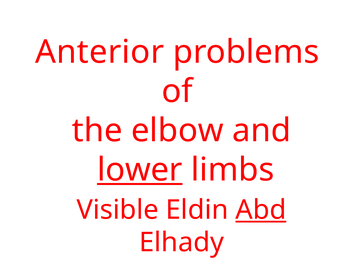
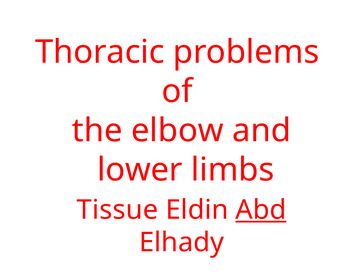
Anterior: Anterior -> Thoracic
lower underline: present -> none
Visible: Visible -> Tissue
